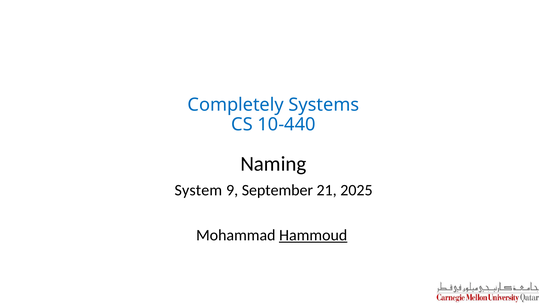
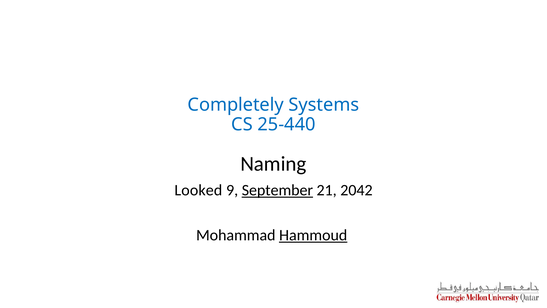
10-440: 10-440 -> 25-440
System: System -> Looked
September underline: none -> present
2025: 2025 -> 2042
